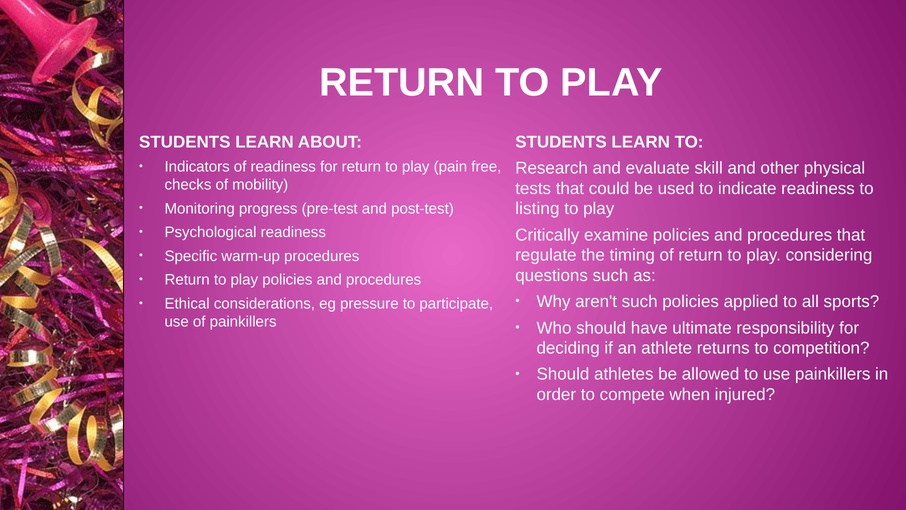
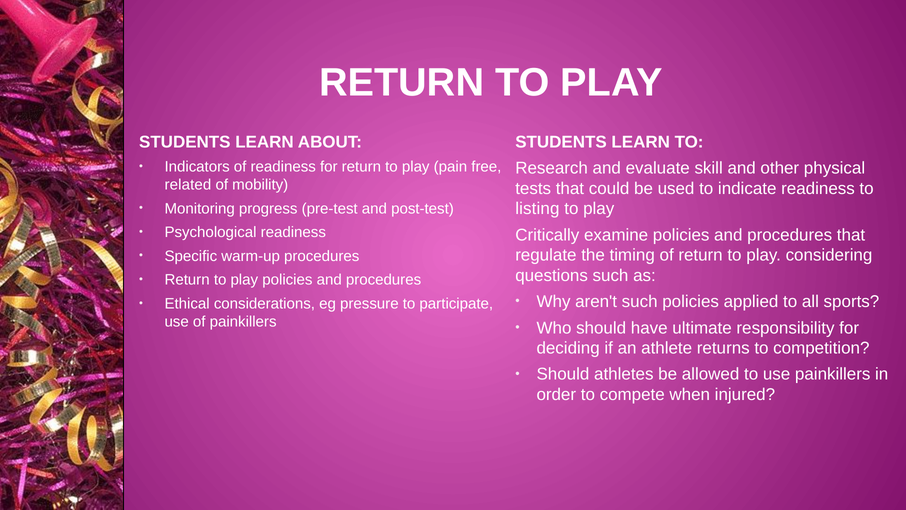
checks: checks -> related
